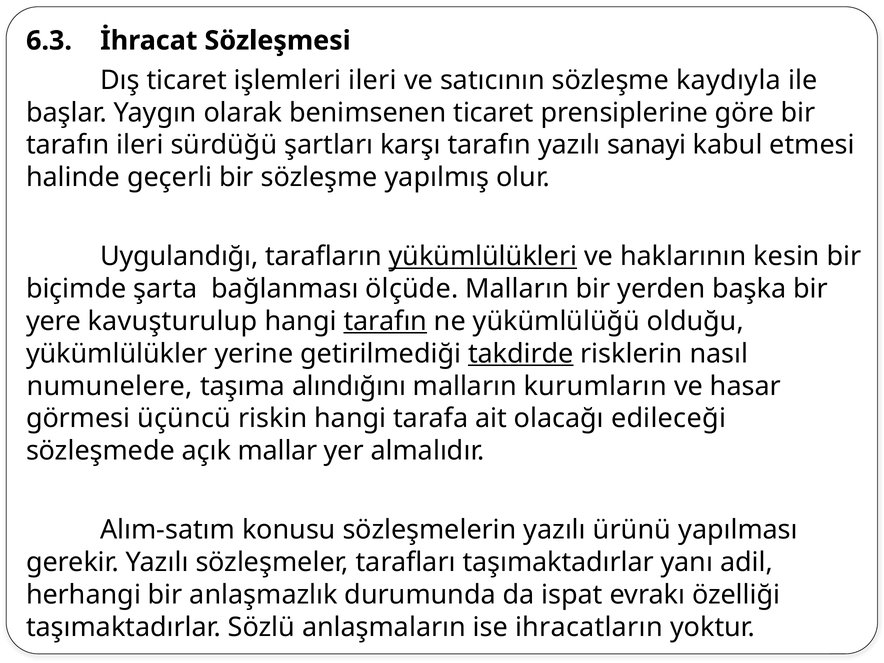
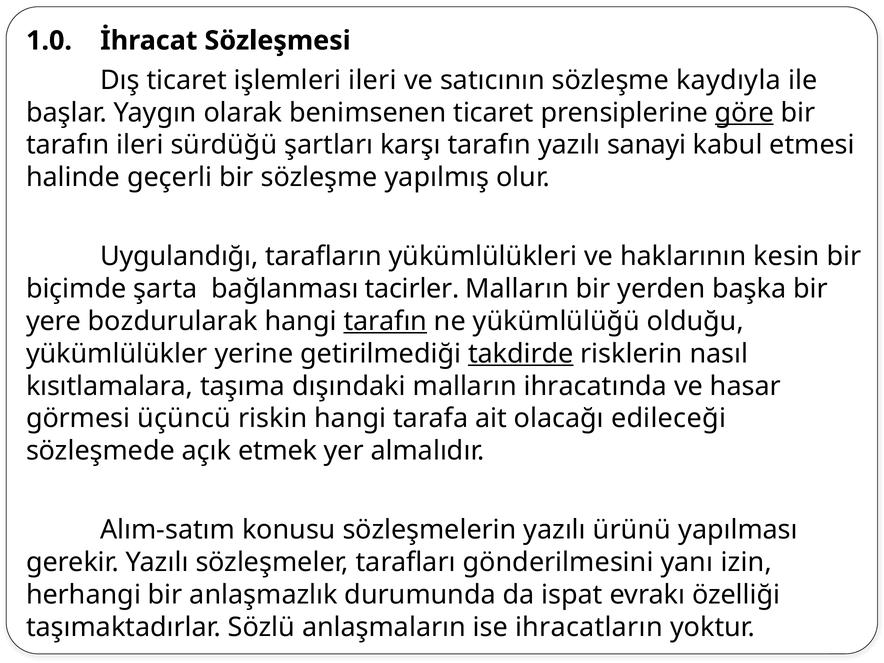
6.3: 6.3 -> 1.0
göre underline: none -> present
yükümlülükleri underline: present -> none
ölçüde: ölçüde -> tacirler
kavuşturulup: kavuşturulup -> bozdurularak
numunelere: numunelere -> kısıtlamalara
alındığını: alındığını -> dışındaki
kurumların: kurumların -> ihracatında
mallar: mallar -> etmek
tarafları taşımaktadırlar: taşımaktadırlar -> gönderilmesini
adil: adil -> izin
